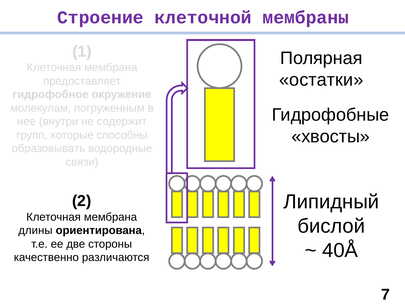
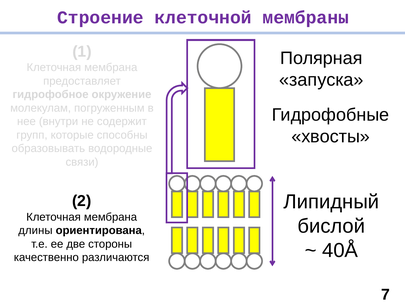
остатки: остатки -> запуска
